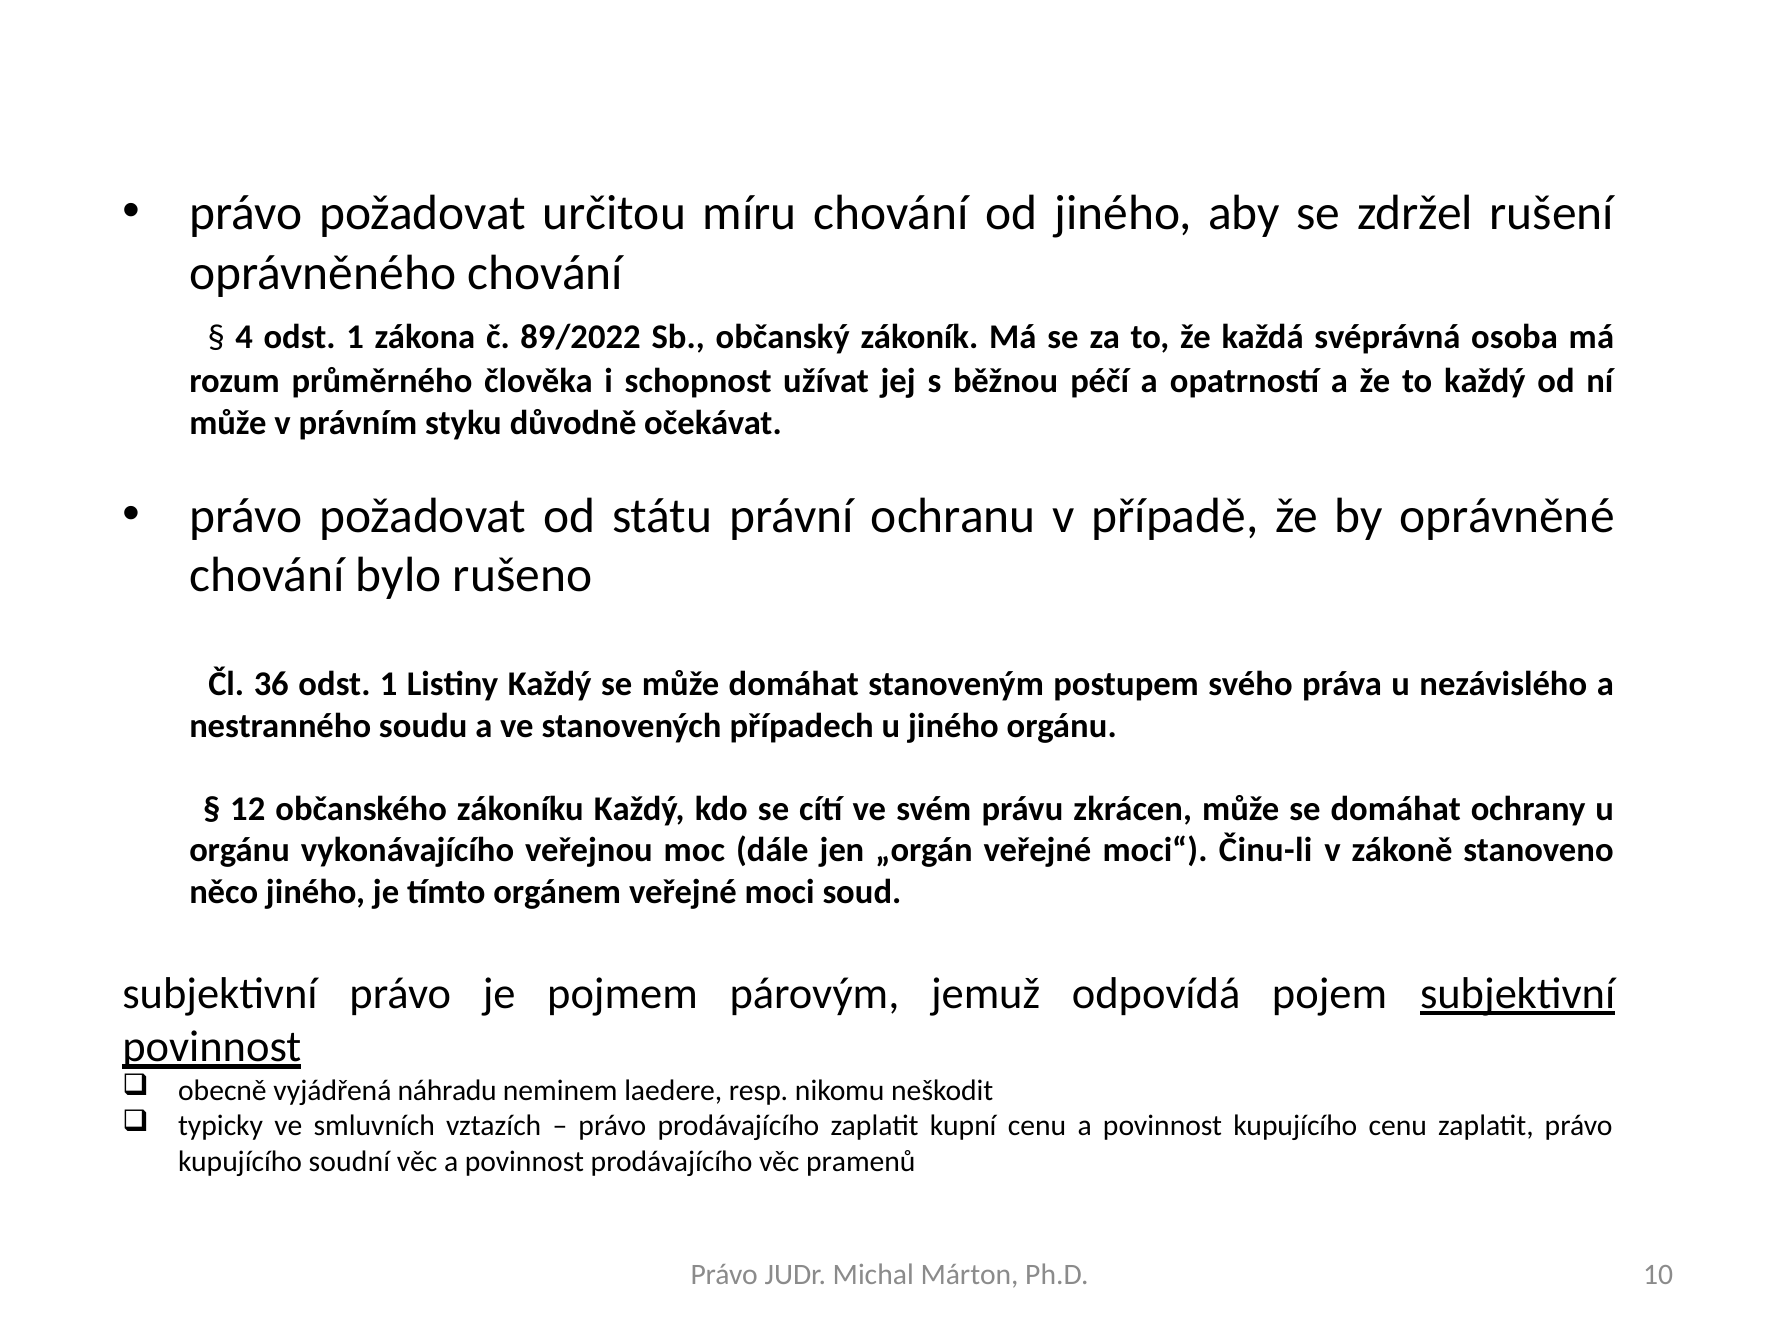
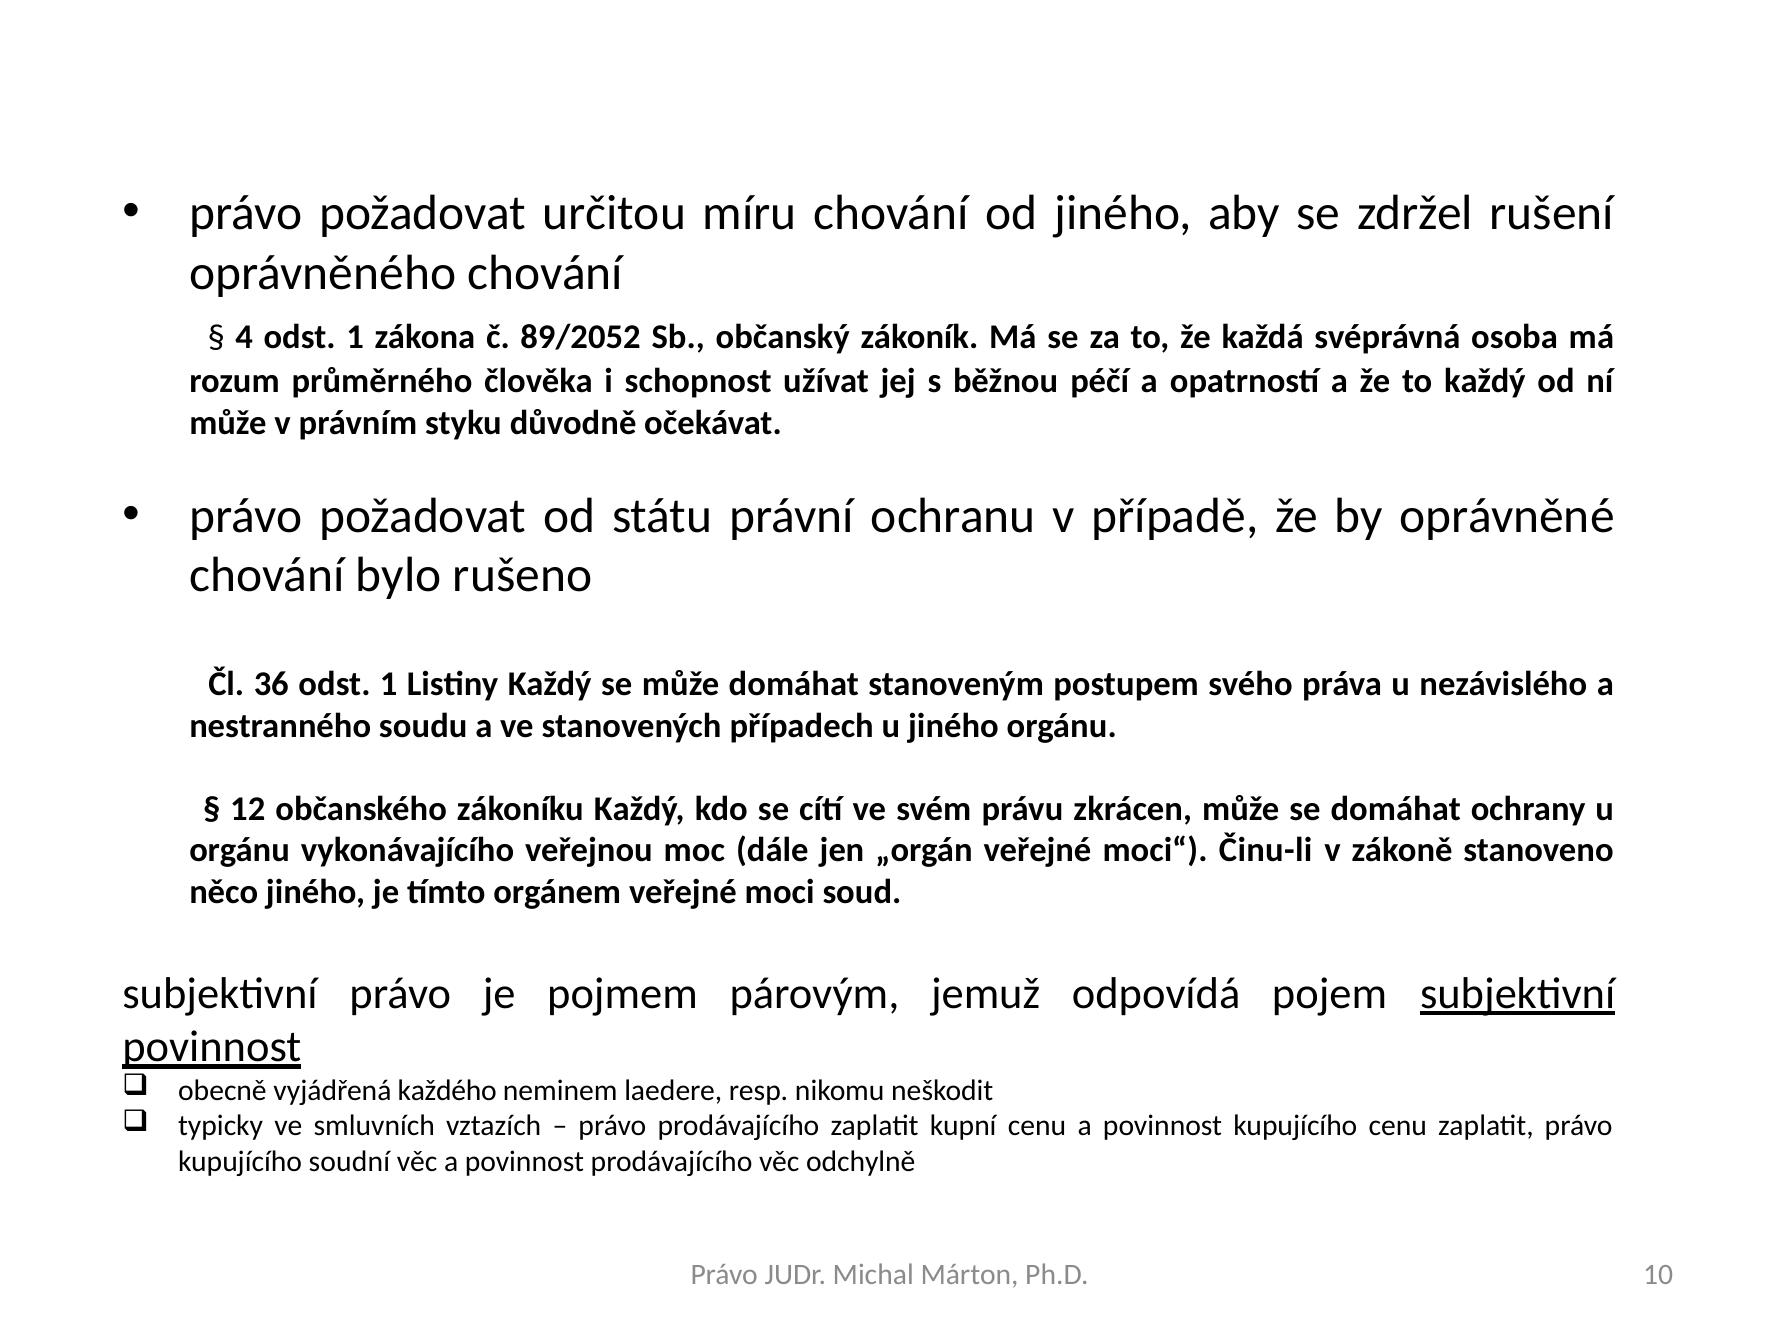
89/2022: 89/2022 -> 89/2052
náhradu: náhradu -> každého
pramenů: pramenů -> odchylně
